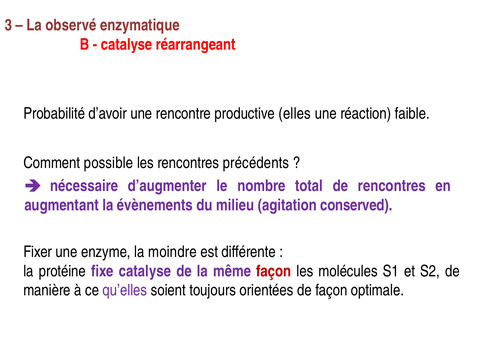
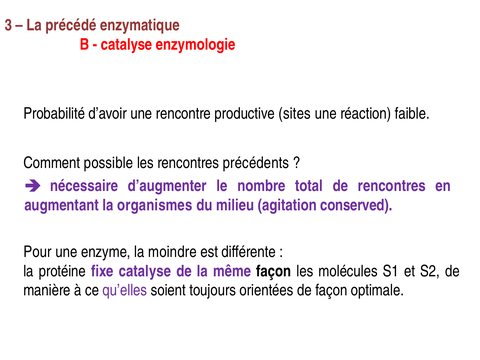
observé: observé -> précédé
réarrangeant: réarrangeant -> enzymologie
elles: elles -> sites
évènements: évènements -> organismes
Fixer: Fixer -> Pour
façon at (274, 271) colour: red -> black
